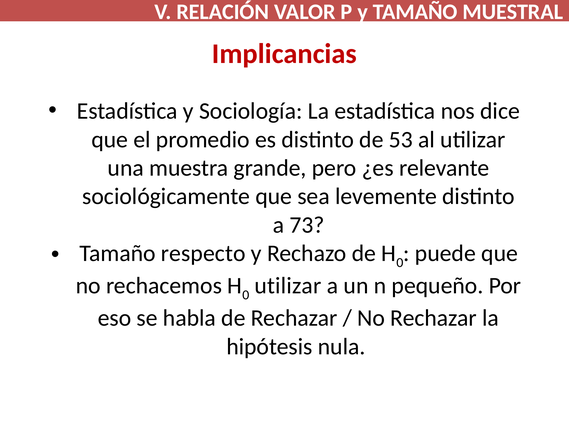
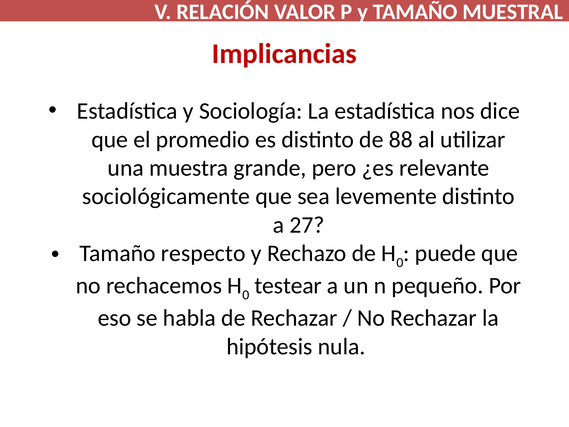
53: 53 -> 88
73: 73 -> 27
utilizar at (288, 286): utilizar -> testear
